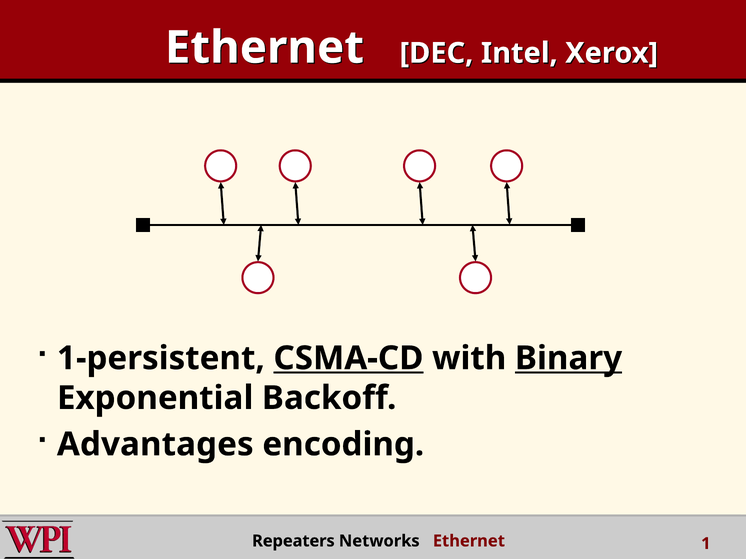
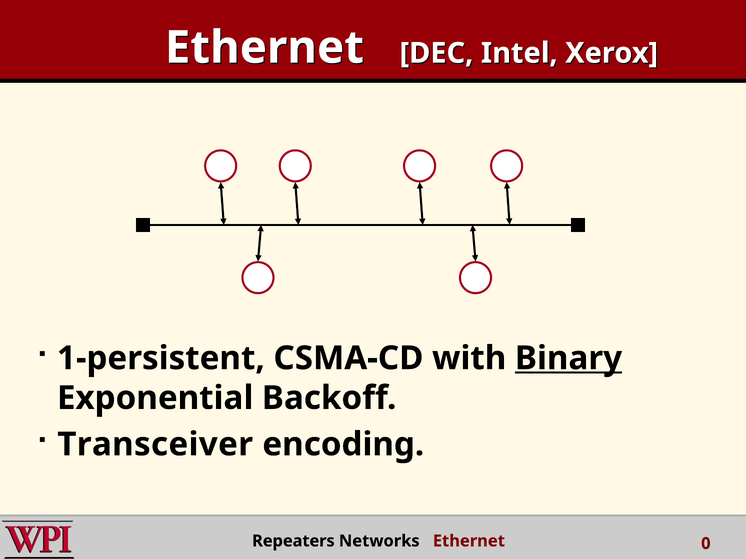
CSMA-CD underline: present -> none
Advantages: Advantages -> Transceiver
1: 1 -> 0
